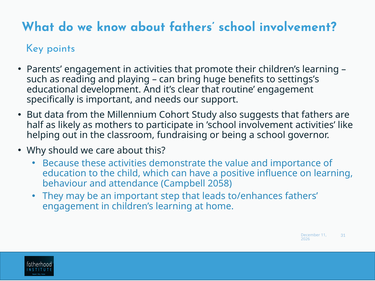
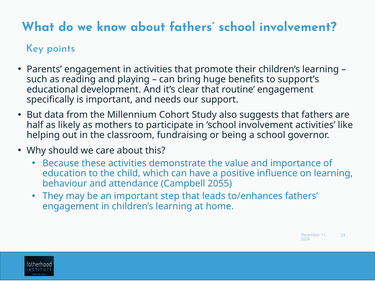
settings’s: settings’s -> support’s
2058: 2058 -> 2055
